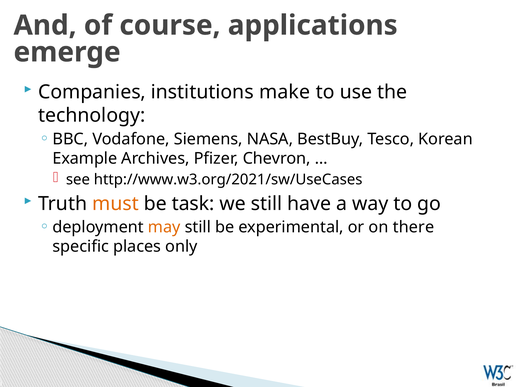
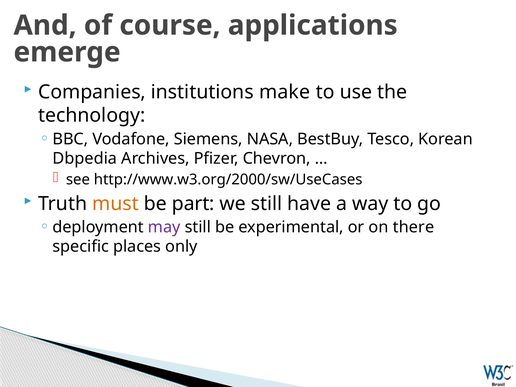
Example: Example -> Dbpedia
http://www.w3.org/2021/sw/UseCases: http://www.w3.org/2021/sw/UseCases -> http://www.w3.org/2000/sw/UseCases
task: task -> part
may colour: orange -> purple
